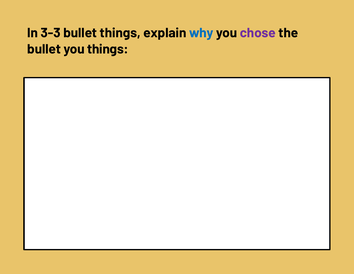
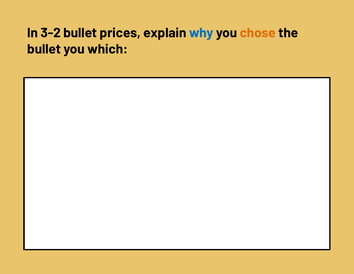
3-3: 3-3 -> 3-2
bullet things: things -> prices
chose colour: purple -> orange
you things: things -> which
